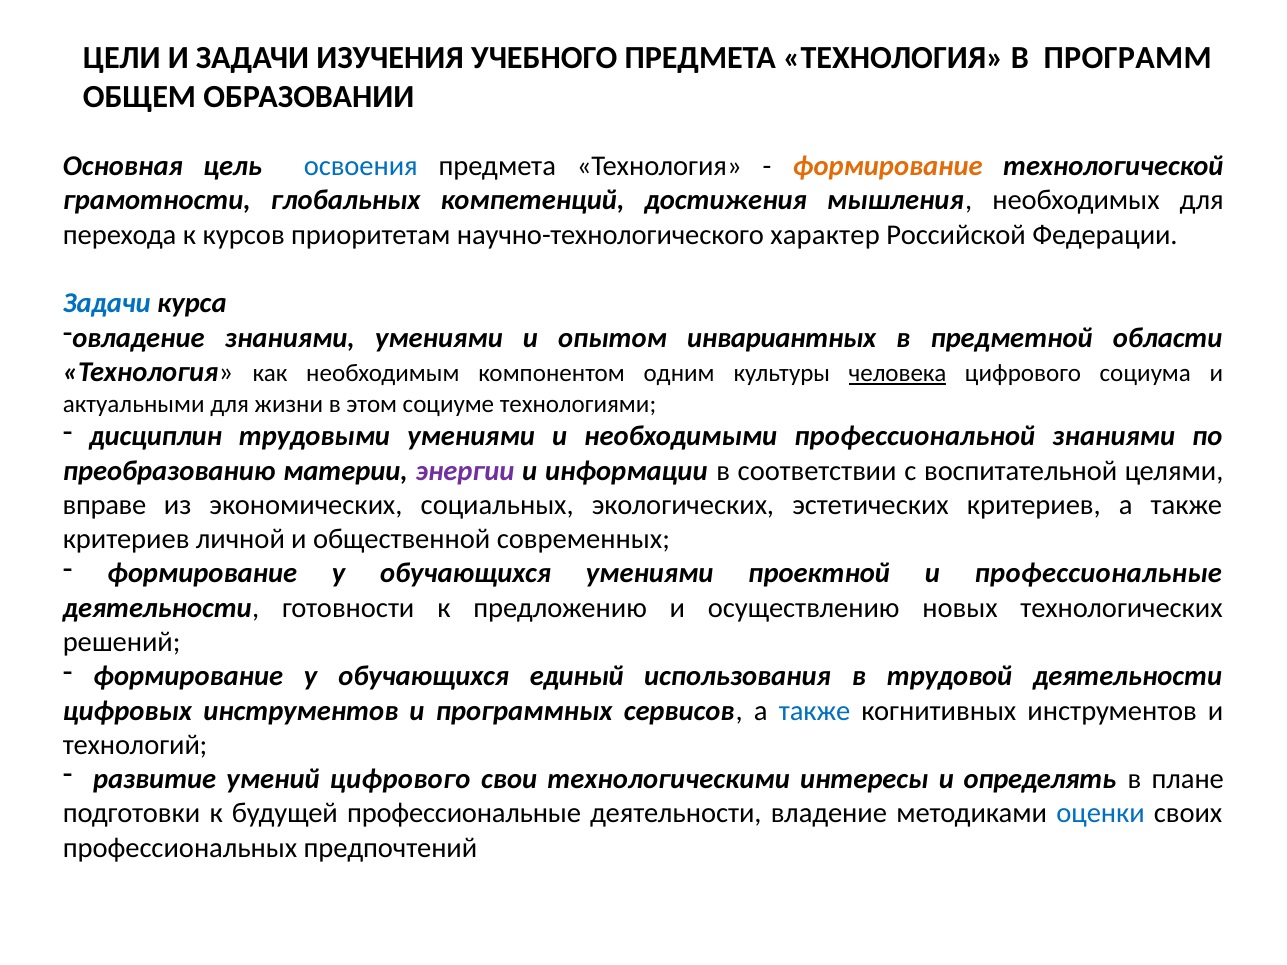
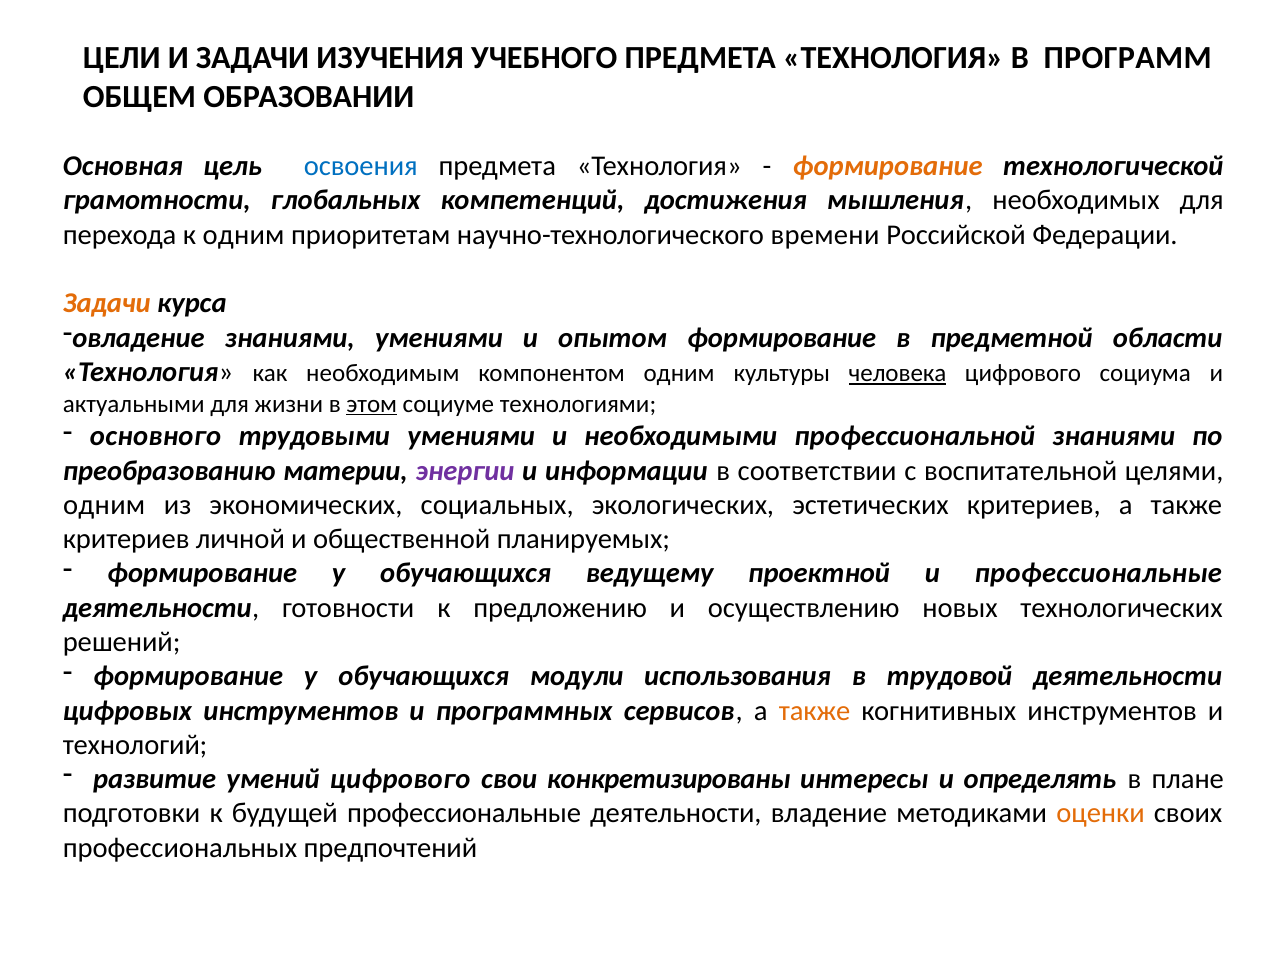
к курсов: курсов -> одним
характер: характер -> времени
Задачи at (107, 303) colour: blue -> orange
опытом инвариантных: инвариантных -> формирование
этом underline: none -> present
дисциплин: дисциплин -> основного
вправе at (105, 505): вправе -> одним
современных: современных -> планируемых
обучающихся умениями: умениями -> ведущему
единый: единый -> модули
также at (815, 711) colour: blue -> orange
технологическими: технологическими -> конкретизированы
оценки colour: blue -> orange
